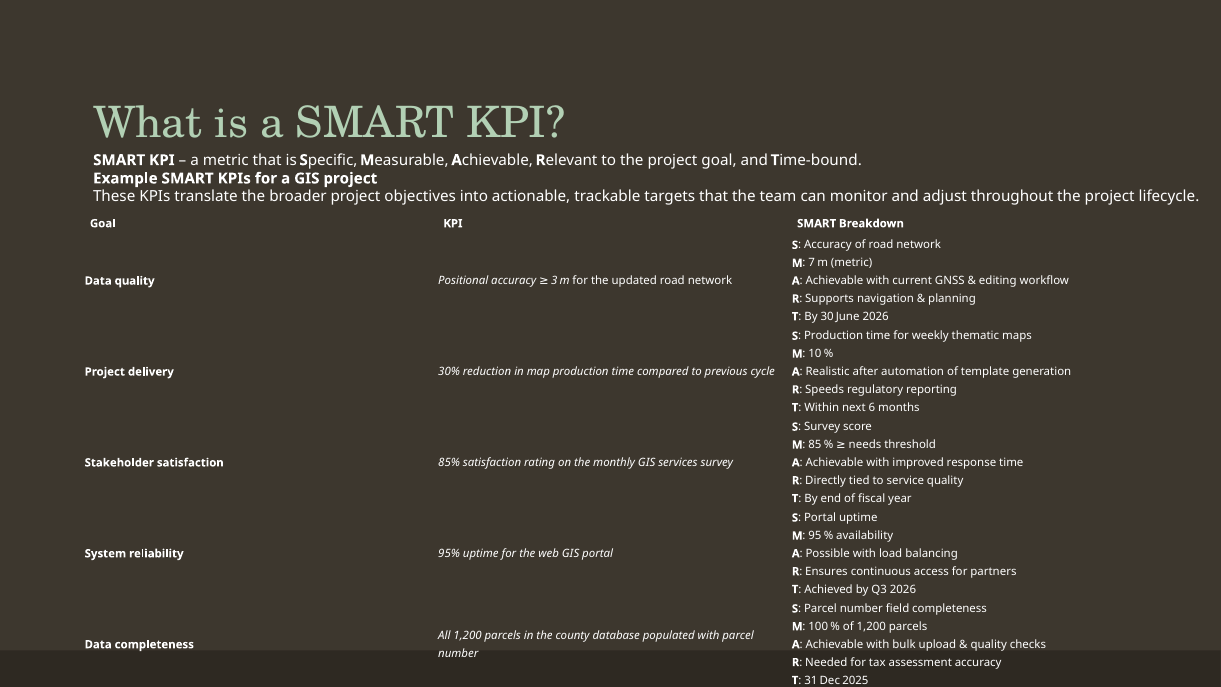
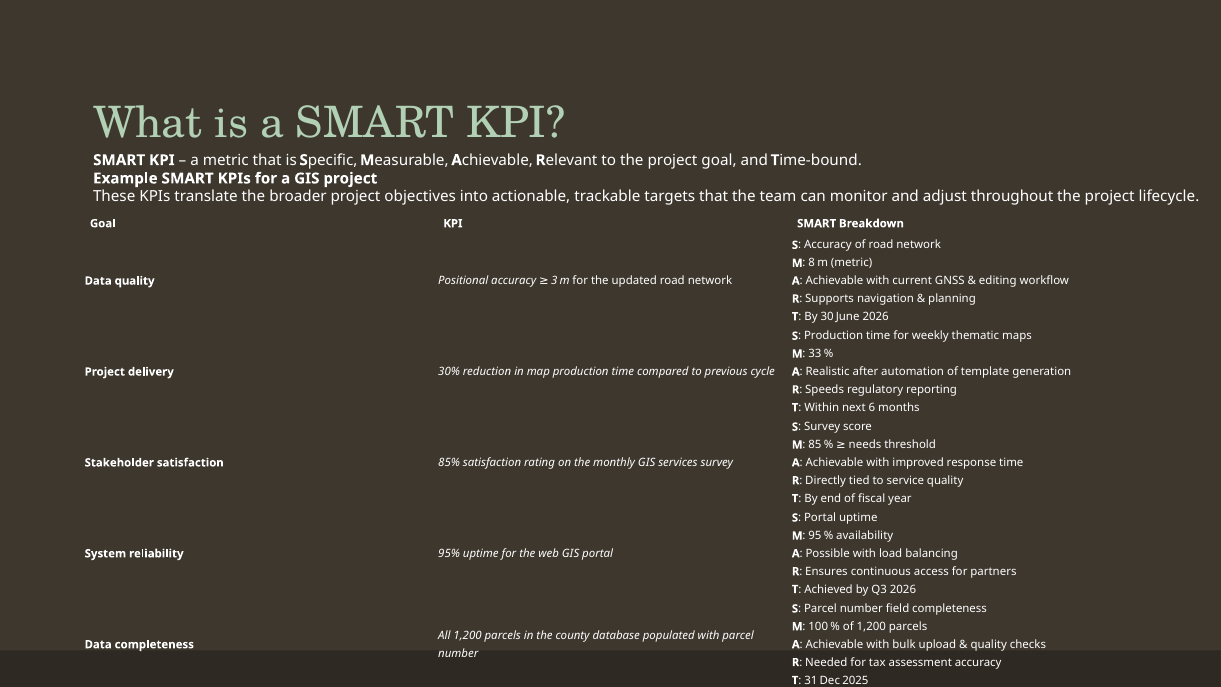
7: 7 -> 8
10: 10 -> 33
